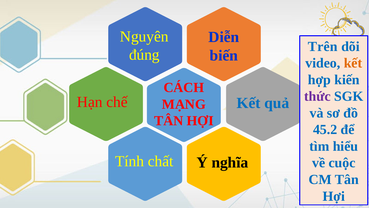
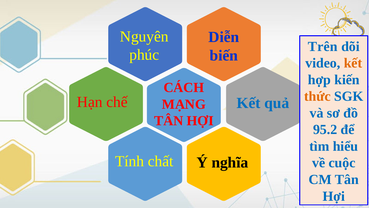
đúng: đúng -> phúc
thức colour: purple -> orange
45.2: 45.2 -> 95.2
